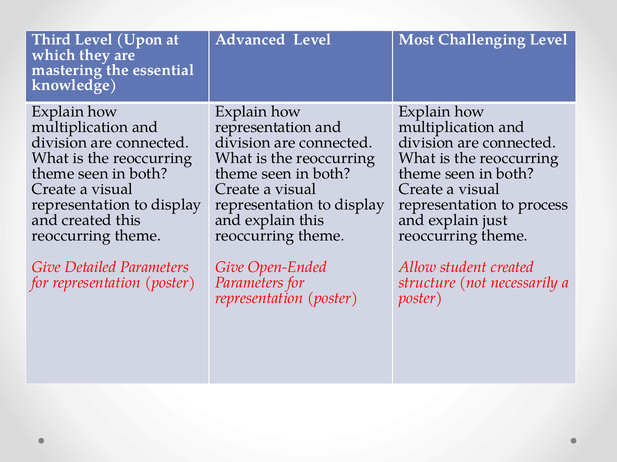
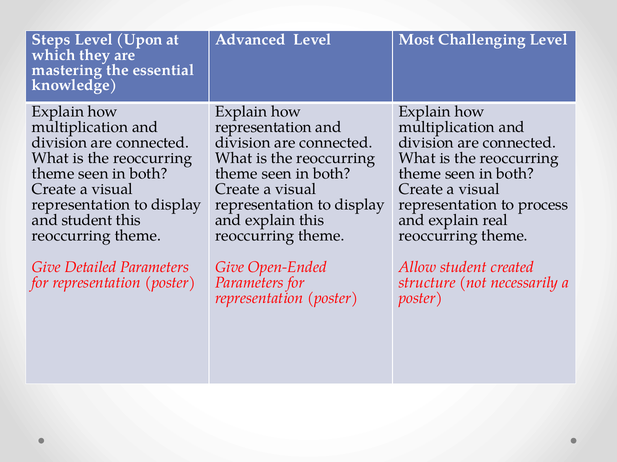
Third: Third -> Steps
and created: created -> student
just: just -> real
